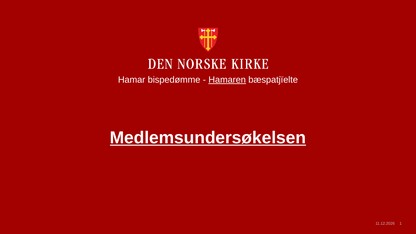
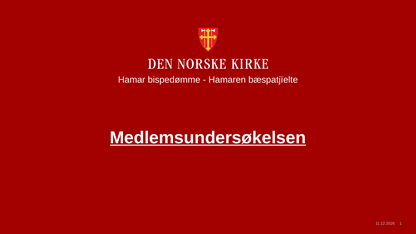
Hamaren underline: present -> none
